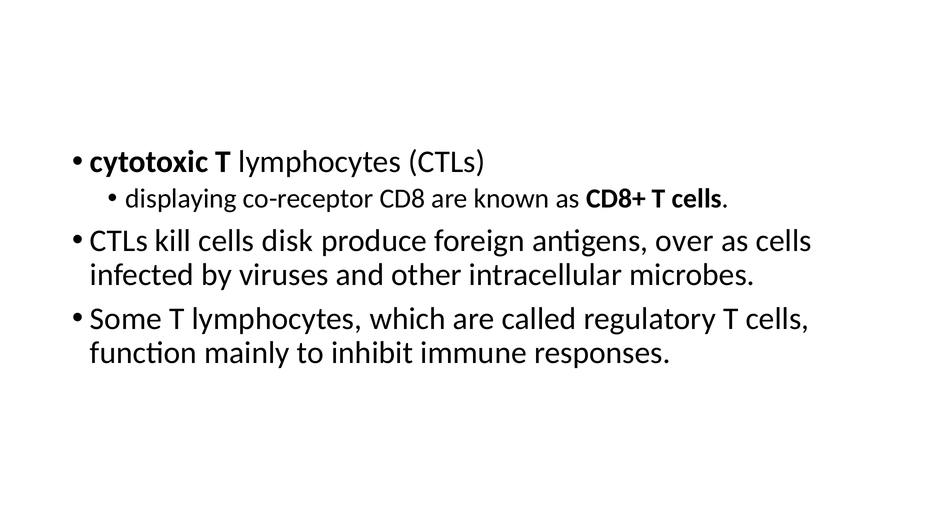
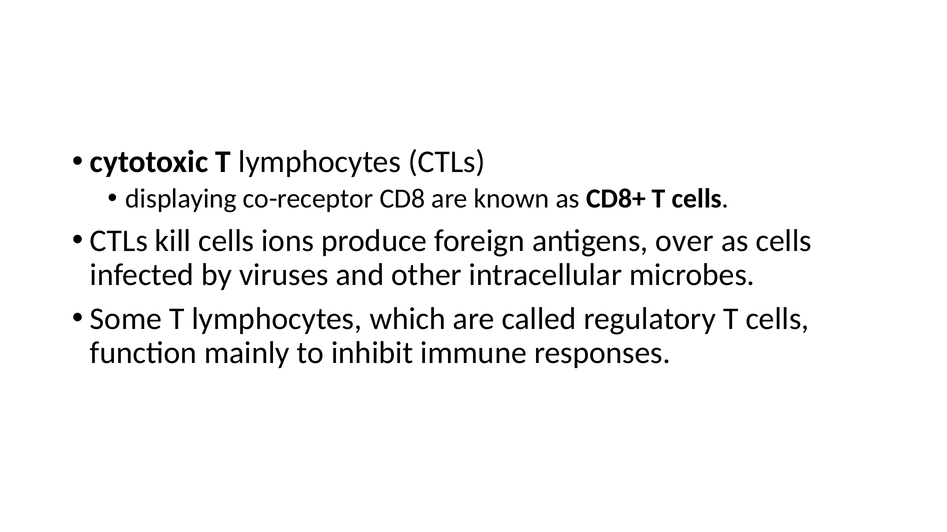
disk: disk -> ions
